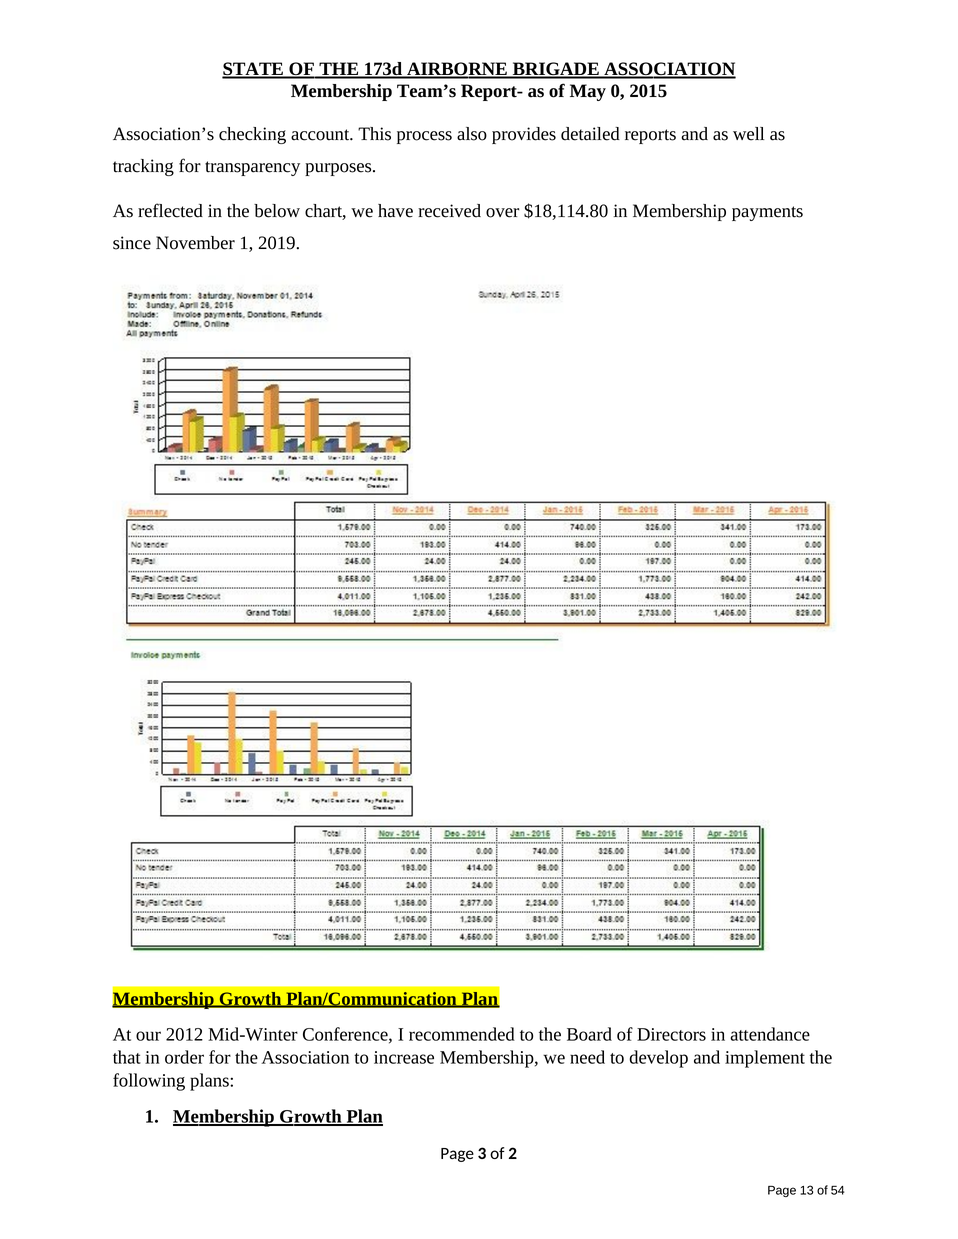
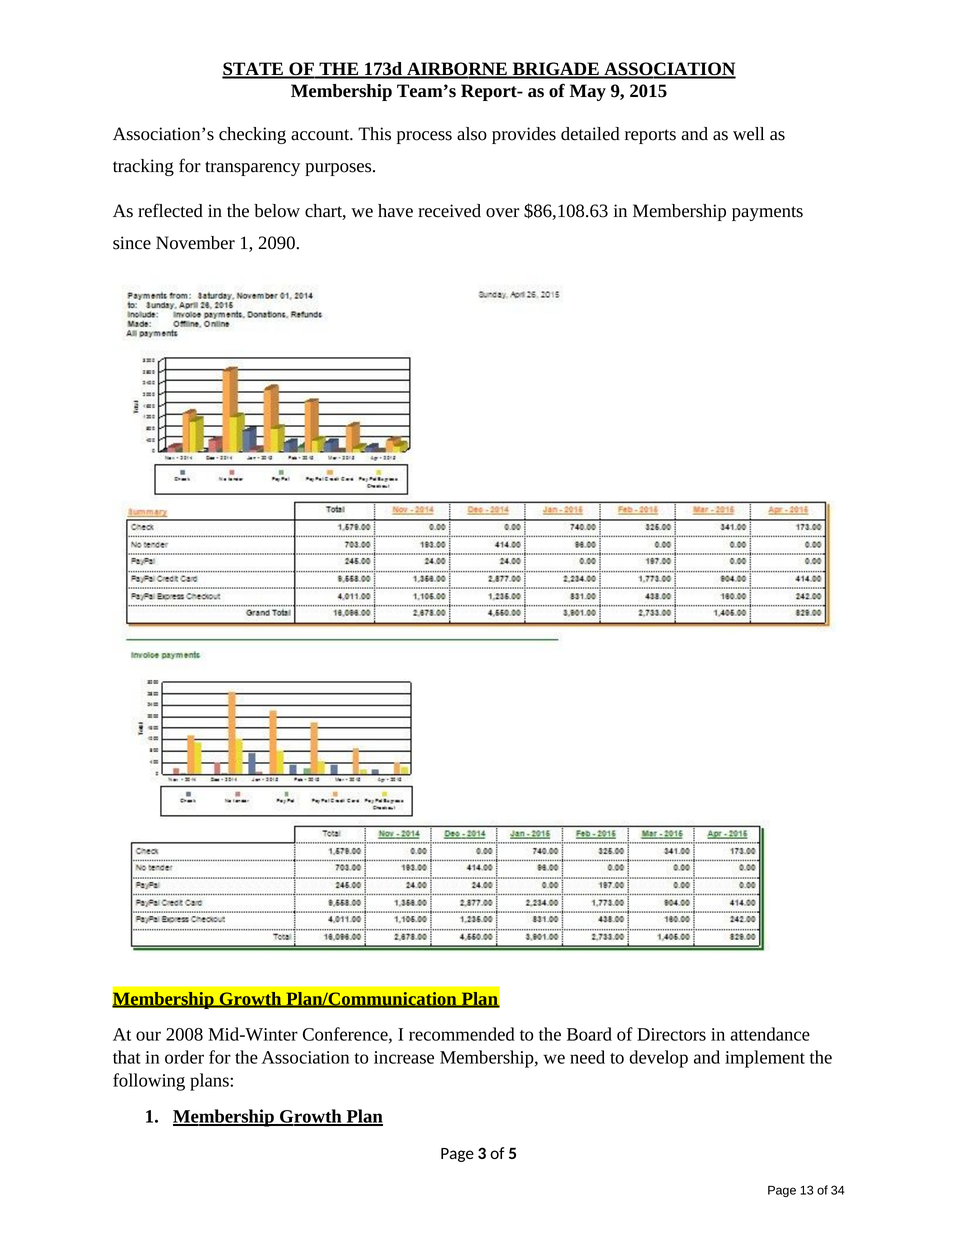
0: 0 -> 9
$18,114.80: $18,114.80 -> $86,108.63
2019: 2019 -> 2090
2012: 2012 -> 2008
2: 2 -> 5
54: 54 -> 34
